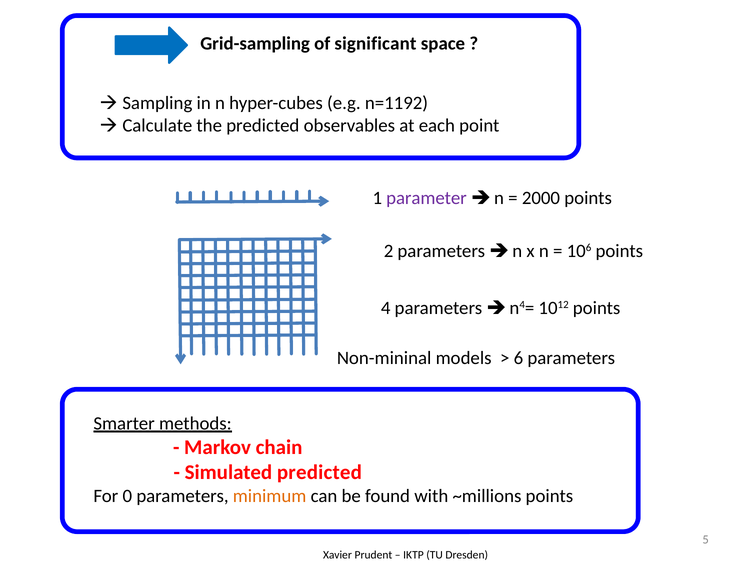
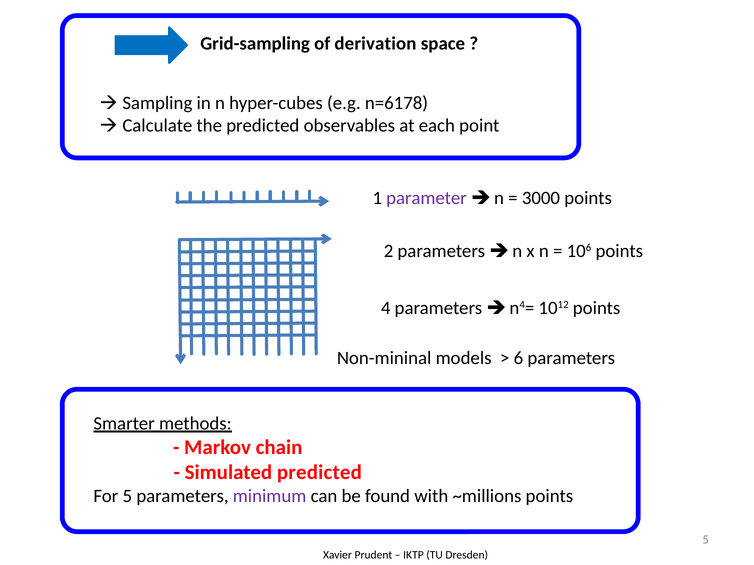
significant: significant -> derivation
n=1192: n=1192 -> n=6178
2000: 2000 -> 3000
For 0: 0 -> 5
minimum colour: orange -> purple
